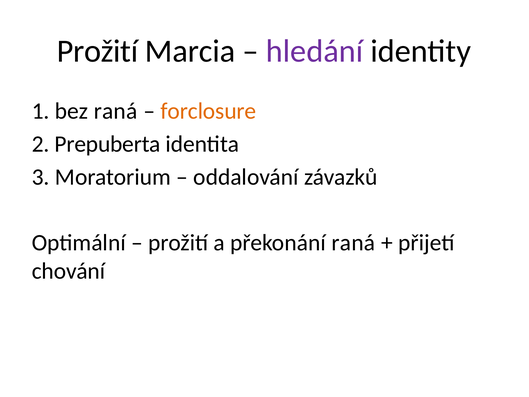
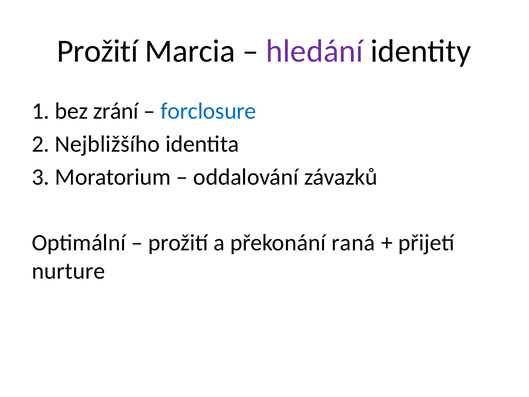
bez raná: raná -> zrání
forclosure colour: orange -> blue
Prepuberta: Prepuberta -> Nejbližšího
chování: chování -> nurture
